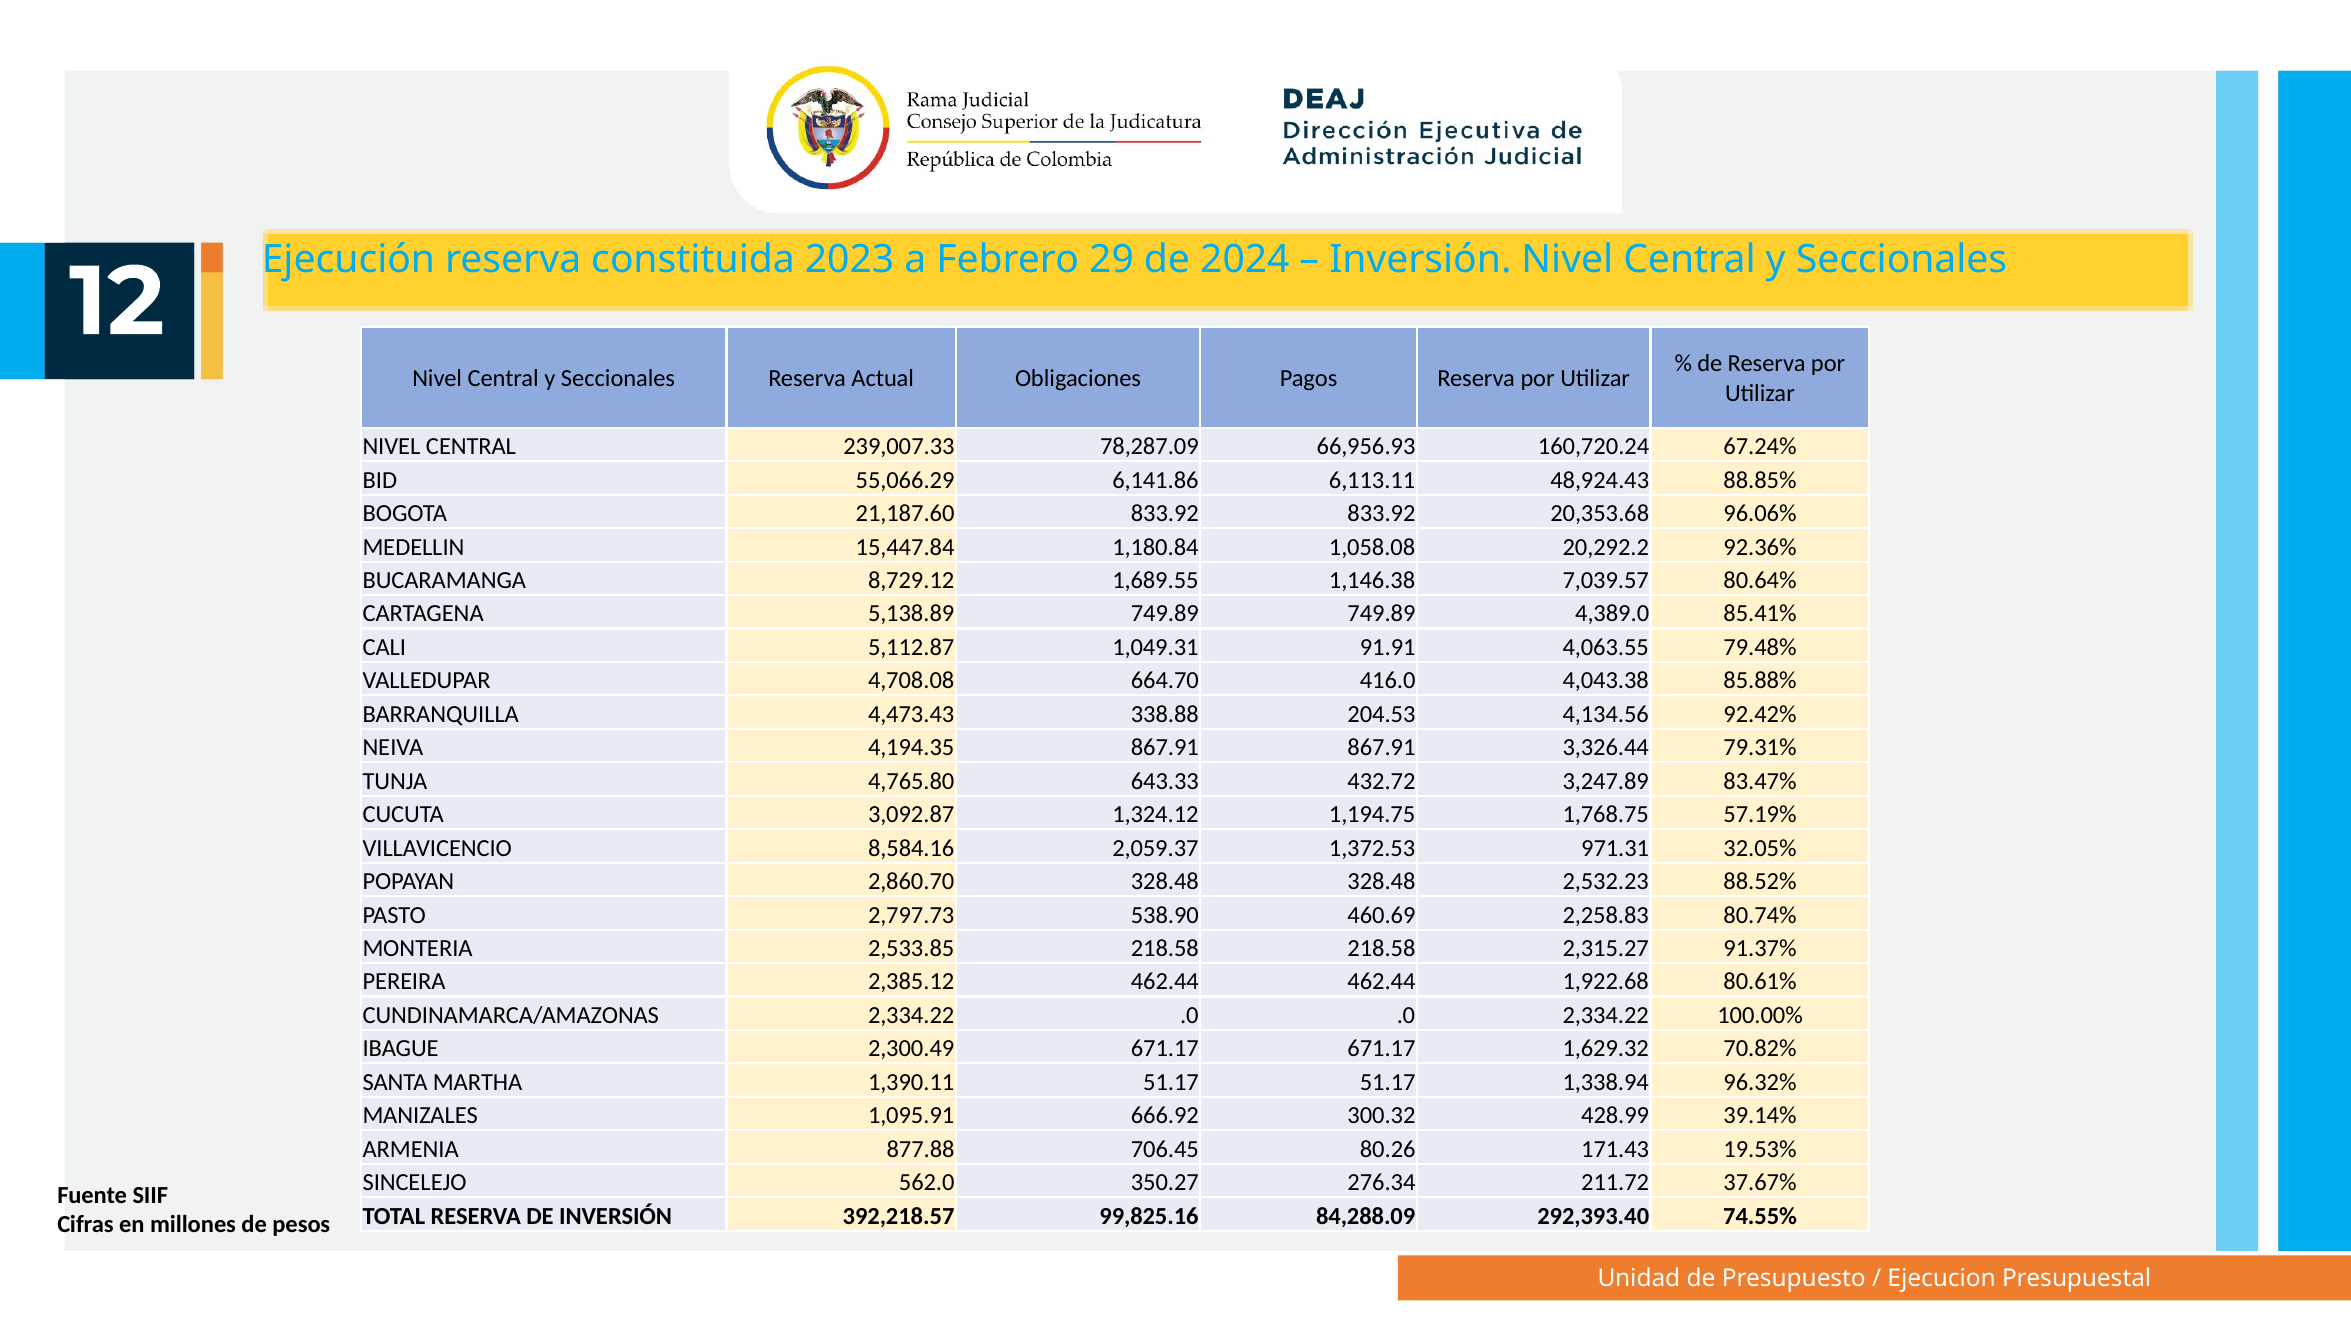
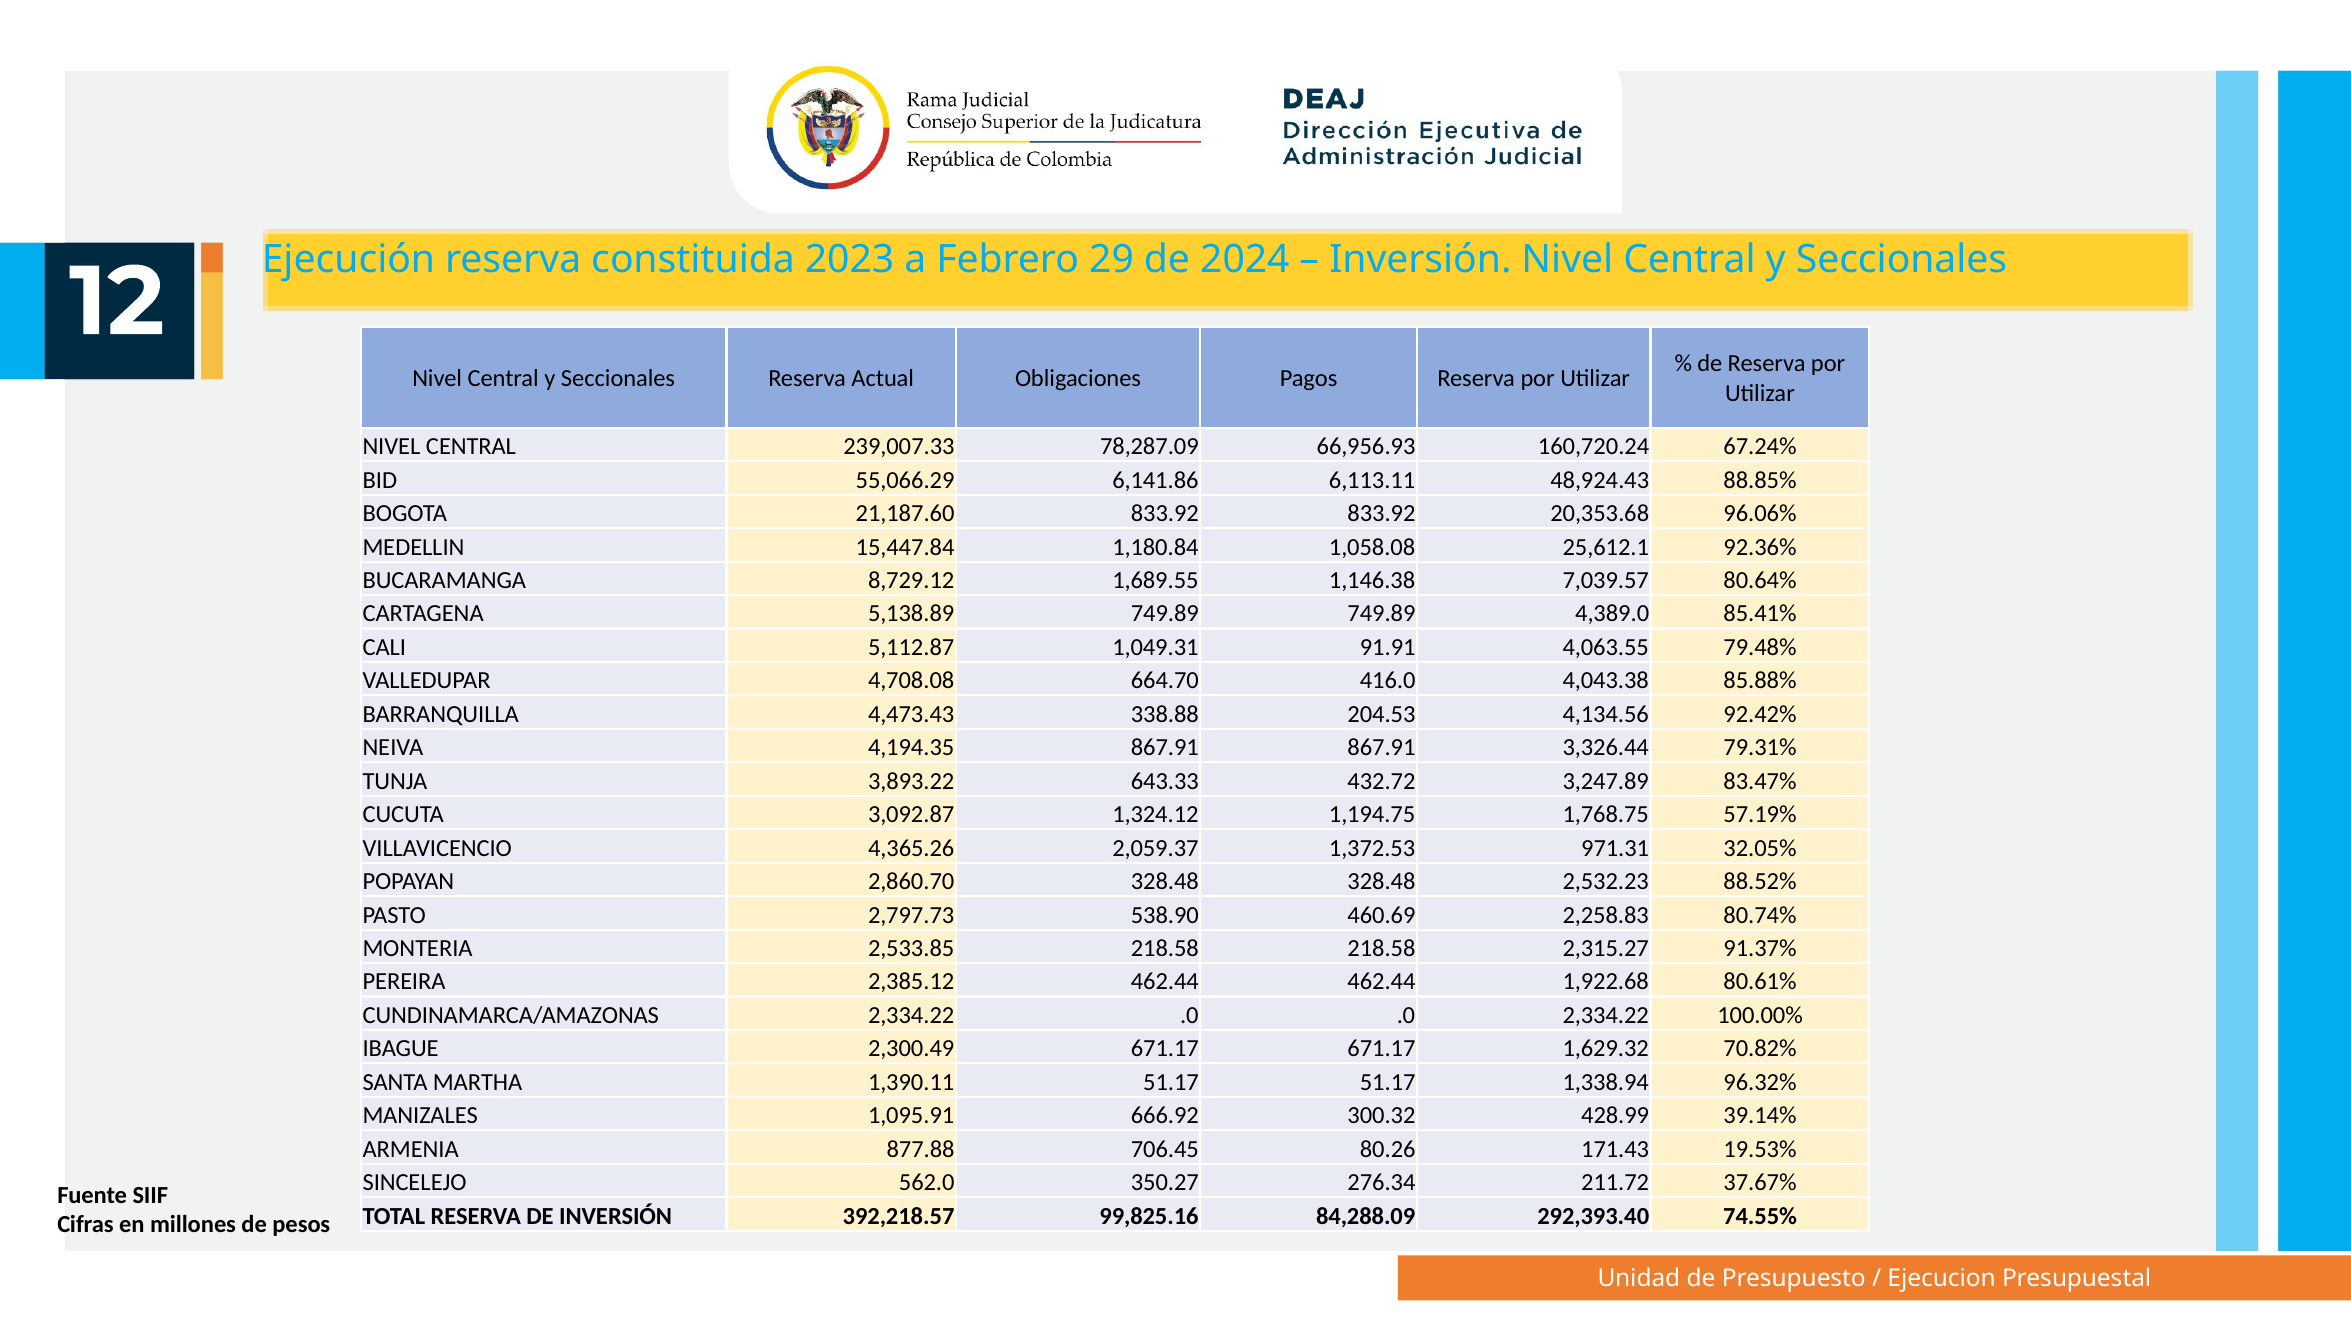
20,292.2: 20,292.2 -> 25,612.1
4,765.80: 4,765.80 -> 3,893.22
8,584.16: 8,584.16 -> 4,365.26
